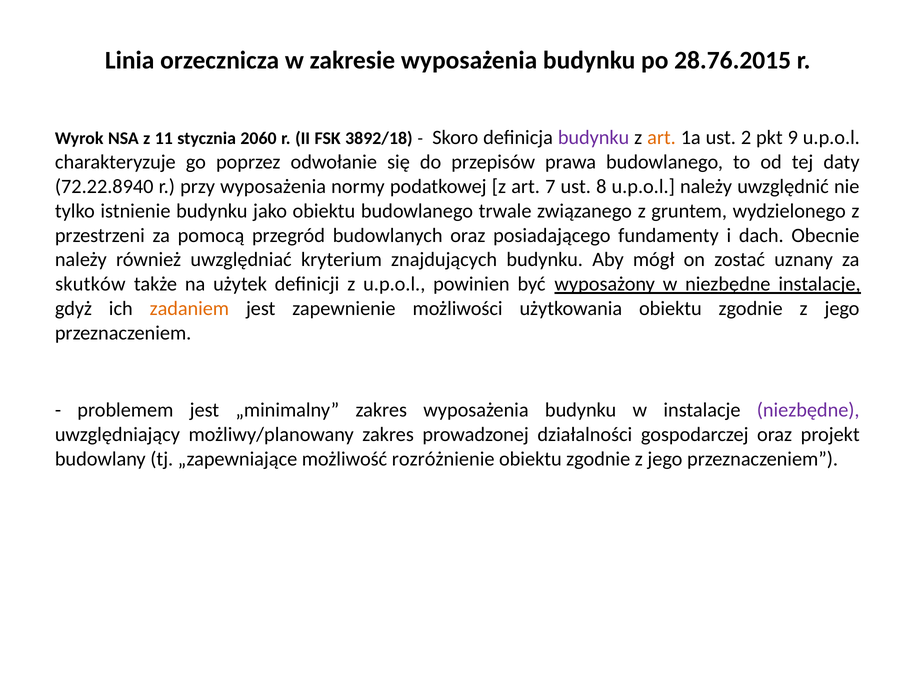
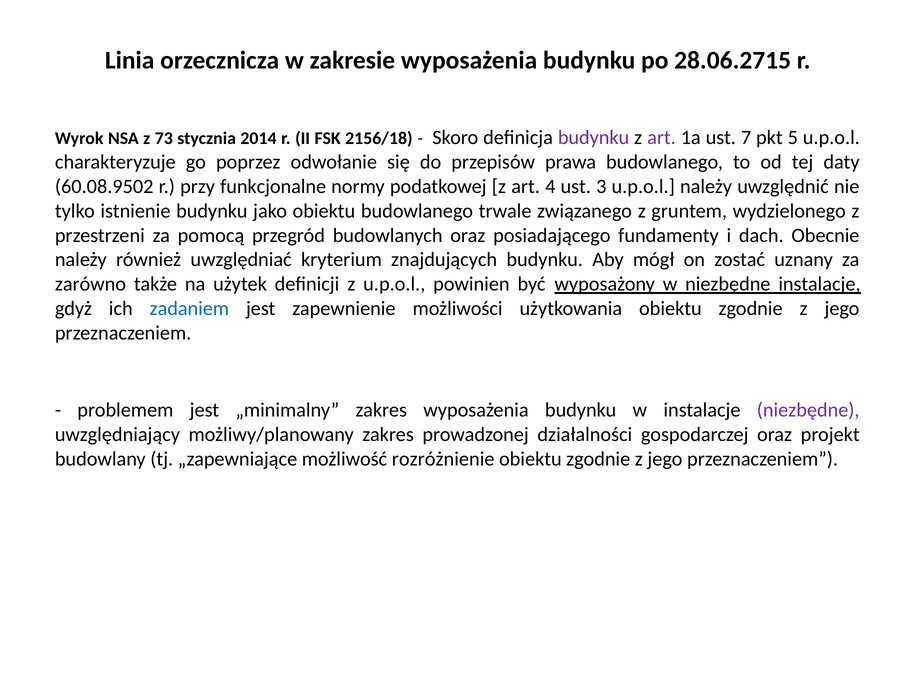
28.76.2015: 28.76.2015 -> 28.06.2715
11: 11 -> 73
2060: 2060 -> 2014
3892/18: 3892/18 -> 2156/18
art at (662, 138) colour: orange -> purple
2: 2 -> 7
9: 9 -> 5
72.22.8940: 72.22.8940 -> 60.08.9502
przy wyposażenia: wyposażenia -> funkcjonalne
7: 7 -> 4
8: 8 -> 3
skutków: skutków -> zarówno
zadaniem colour: orange -> blue
